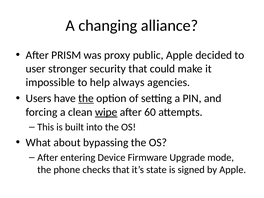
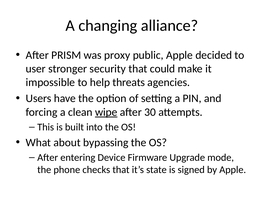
always: always -> threats
the at (86, 98) underline: present -> none
60: 60 -> 30
